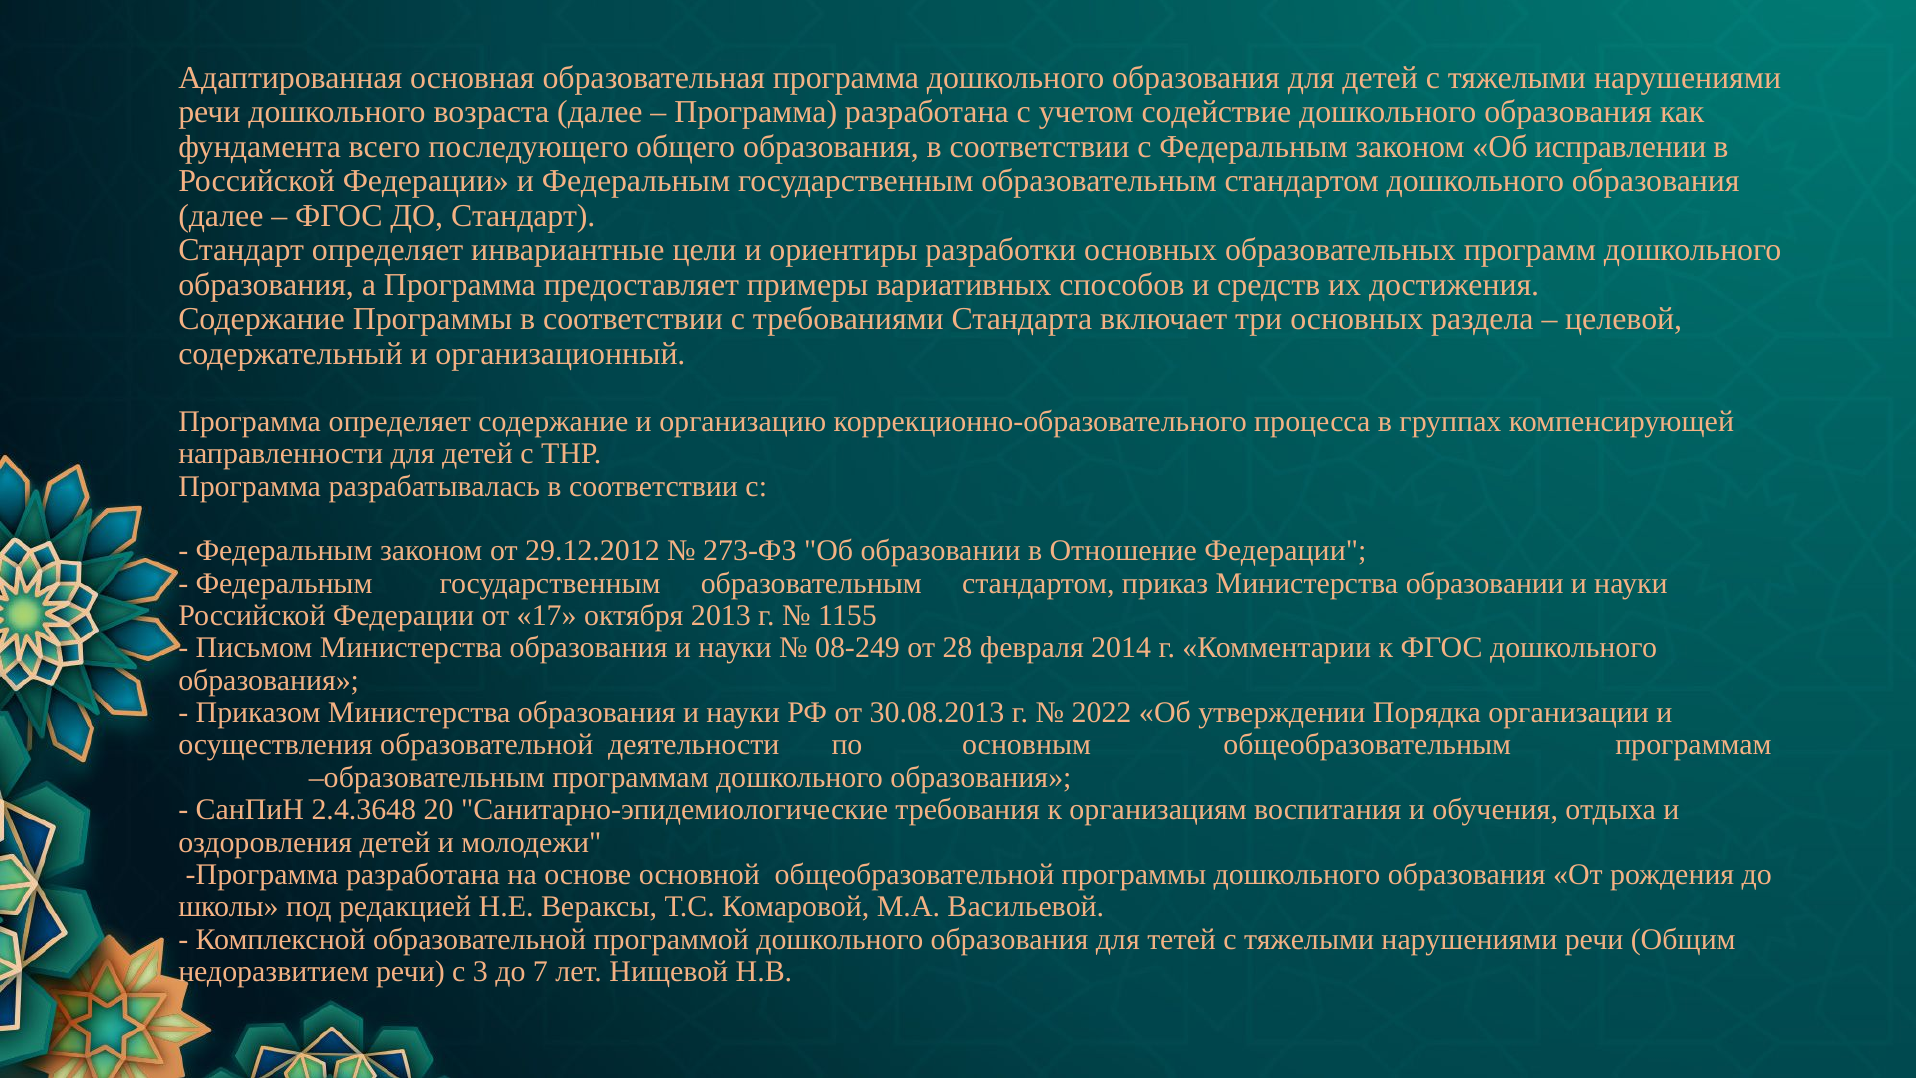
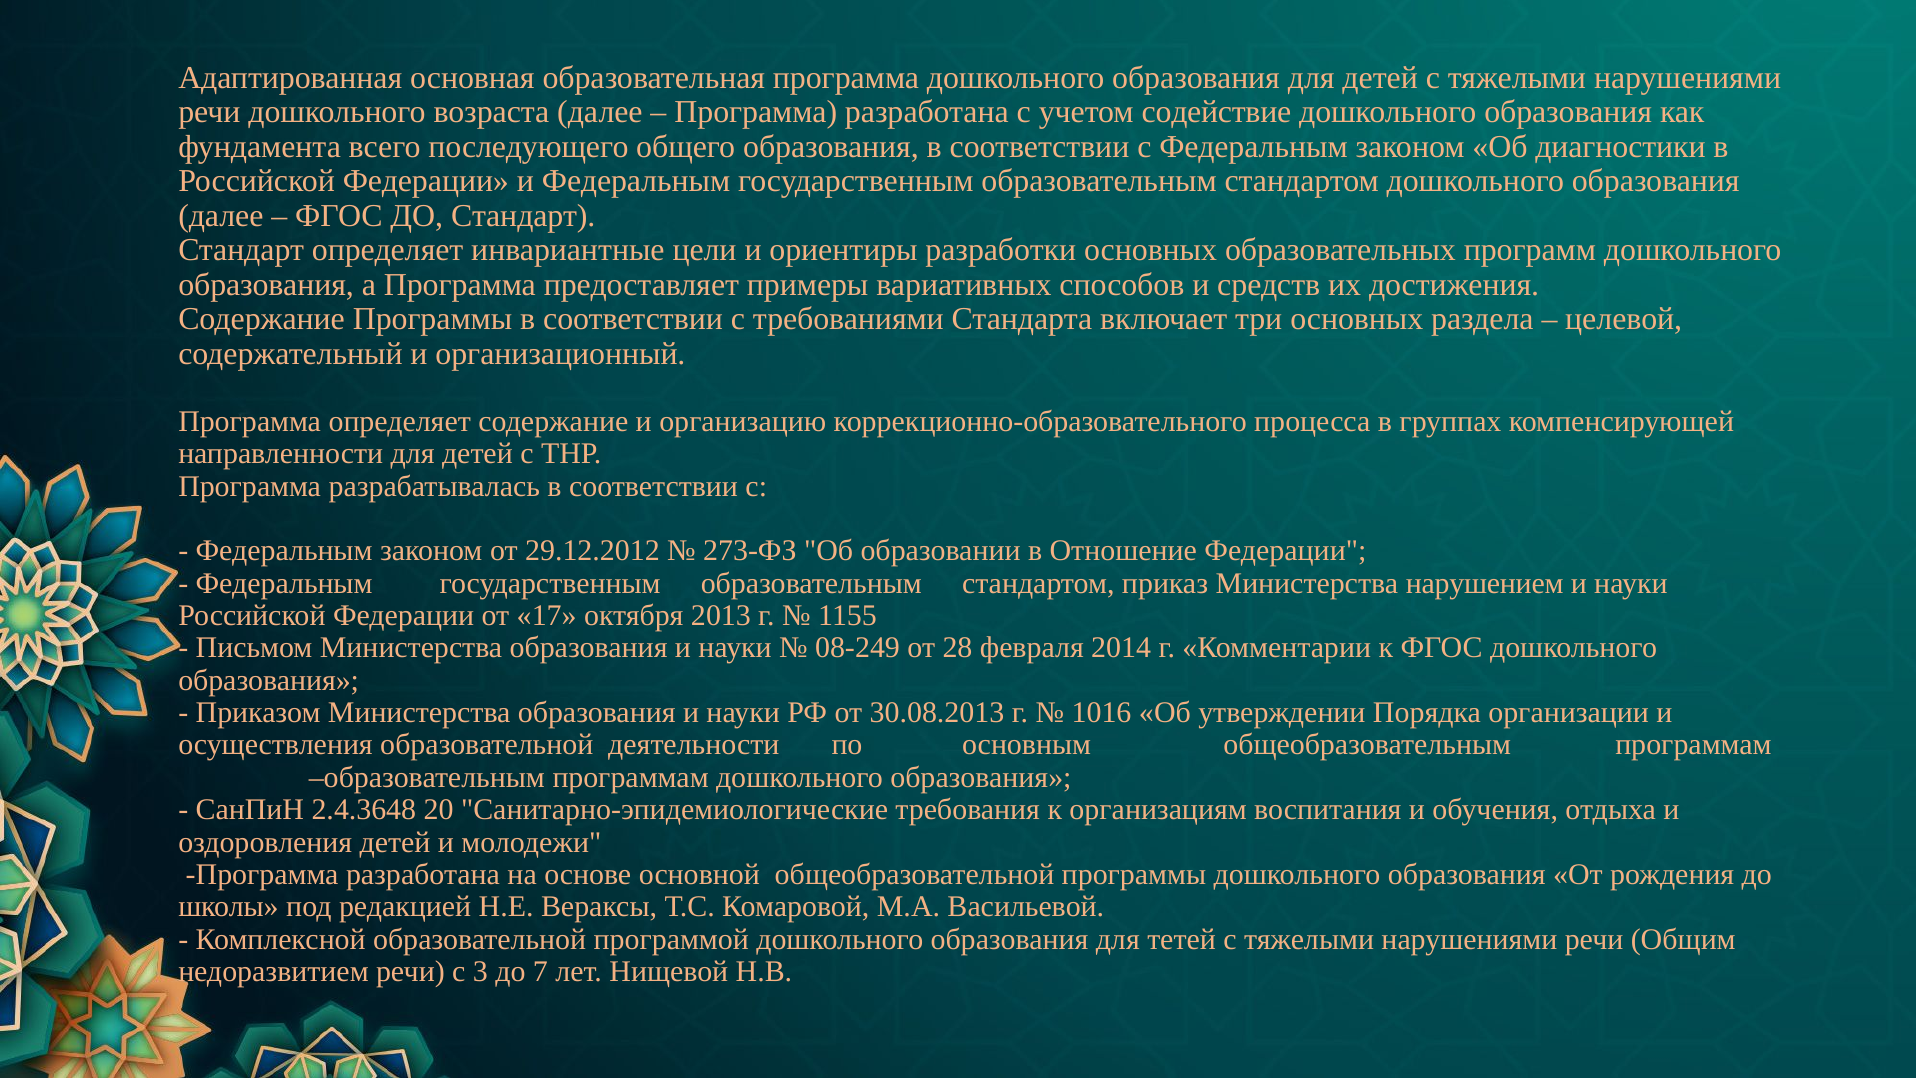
исправлении: исправлении -> диагностики
Министерства образовании: образовании -> нарушением
2022: 2022 -> 1016
